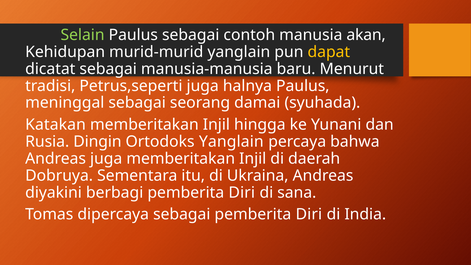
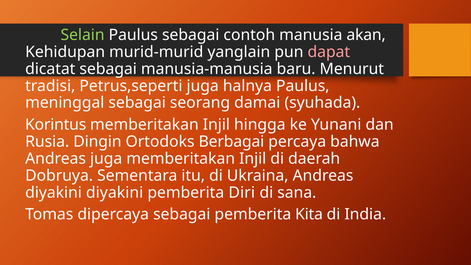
dapat colour: yellow -> pink
Katakan: Katakan -> Korintus
Ortodoks Yanglain: Yanglain -> Berbagai
diyakini berbagi: berbagi -> diyakini
sebagai pemberita Diri: Diri -> Kita
